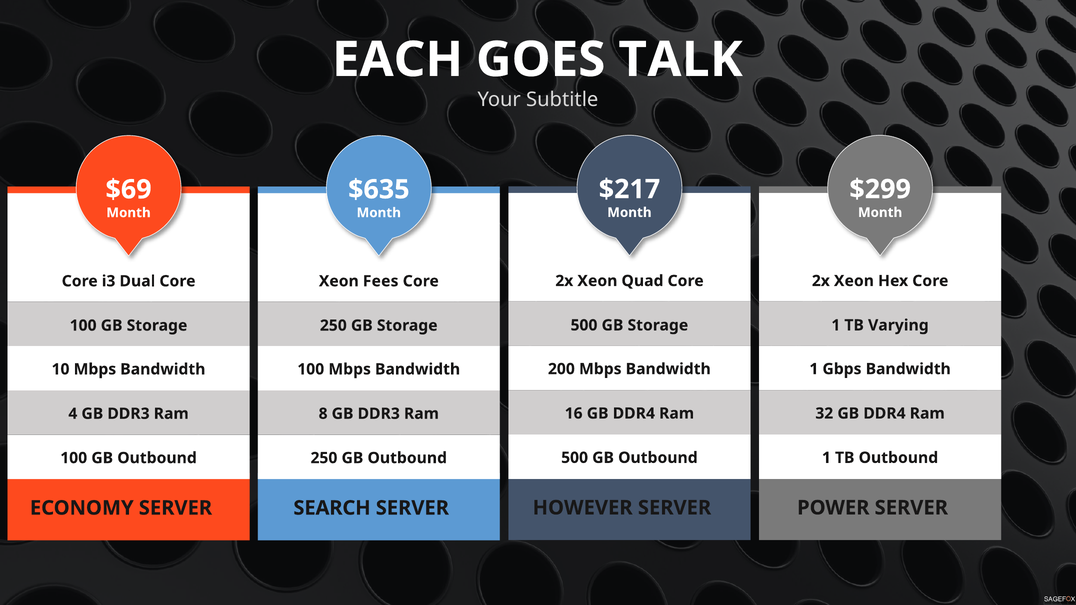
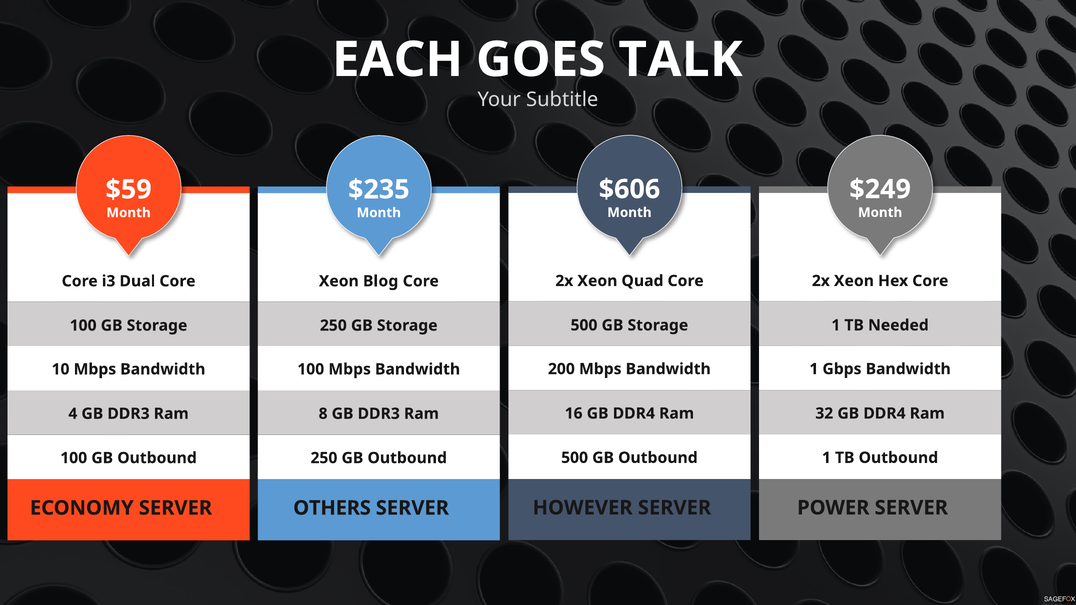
$217: $217 -> $606
$299: $299 -> $249
$69: $69 -> $59
$635: $635 -> $235
Fees: Fees -> Blog
Varying: Varying -> Needed
SEARCH: SEARCH -> OTHERS
